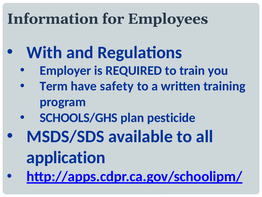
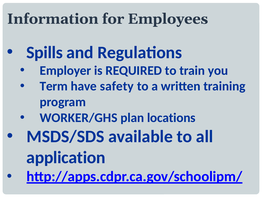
With: With -> Spills
SCHOOLS/GHS: SCHOOLS/GHS -> WORKER/GHS
pesticide: pesticide -> locations
